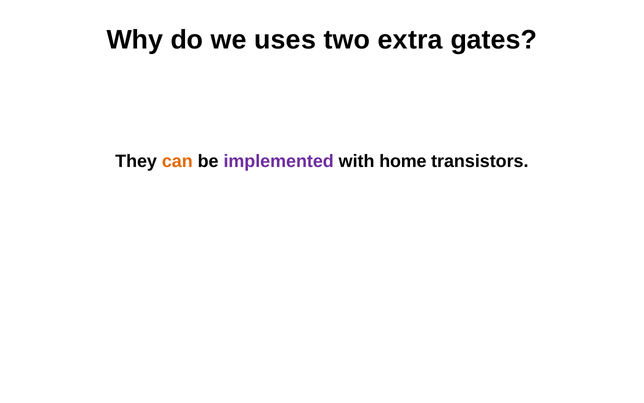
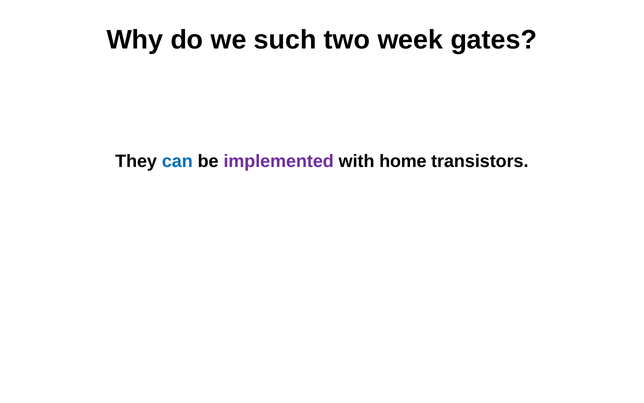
uses: uses -> such
extra: extra -> week
can colour: orange -> blue
